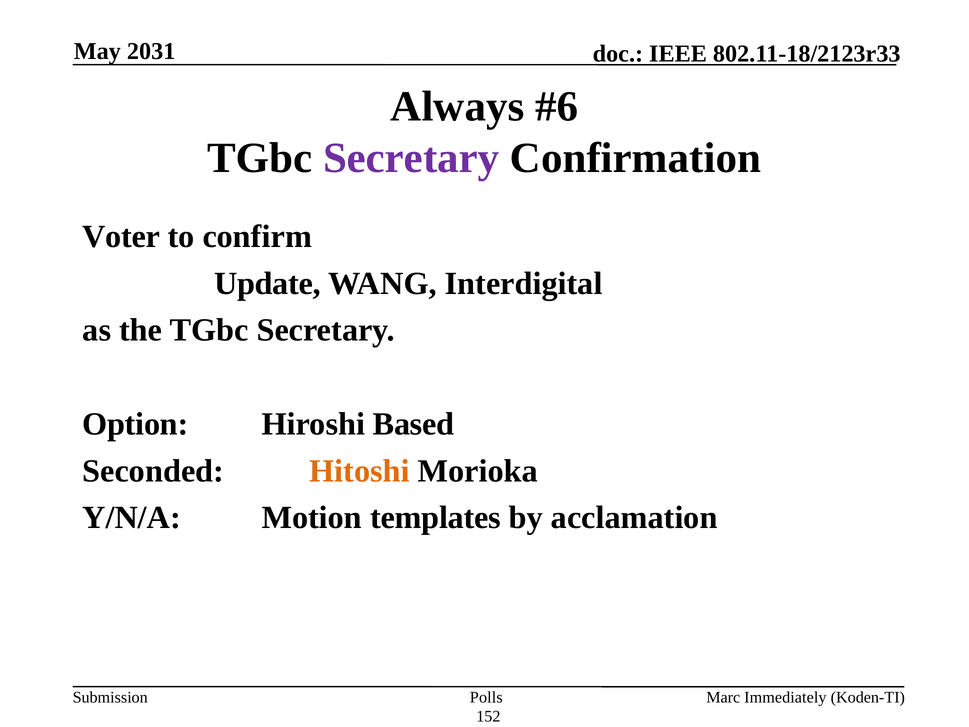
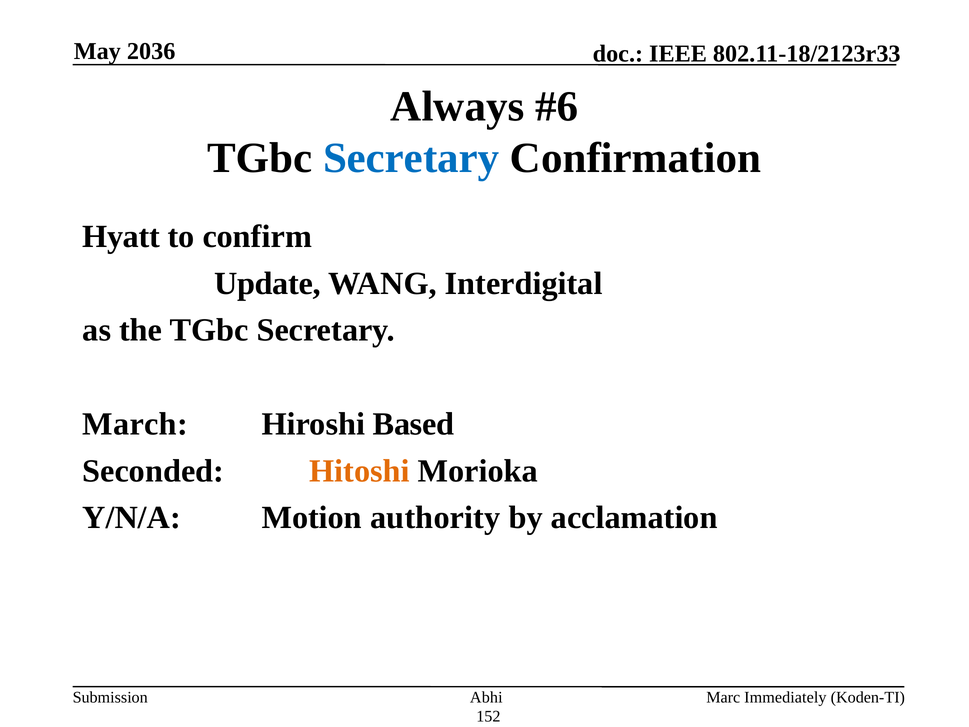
2031: 2031 -> 2036
Secretary at (411, 158) colour: purple -> blue
Voter: Voter -> Hyatt
Option: Option -> March
templates: templates -> authority
Polls: Polls -> Abhi
